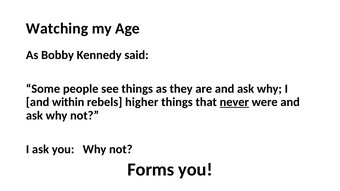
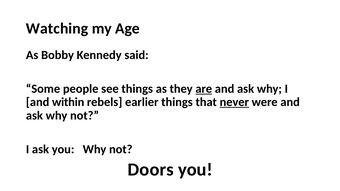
are underline: none -> present
higher: higher -> earlier
Forms: Forms -> Doors
